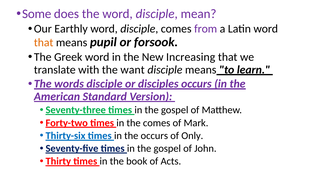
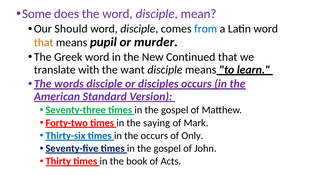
Earthly: Earthly -> Should
from colour: purple -> blue
forsook: forsook -> murder
Increasing: Increasing -> Continued
the comes: comes -> saying
